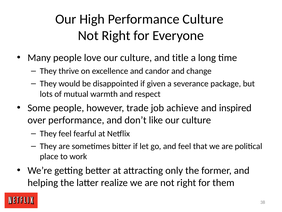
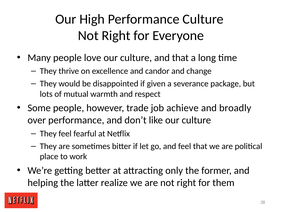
and title: title -> that
inspired: inspired -> broadly
